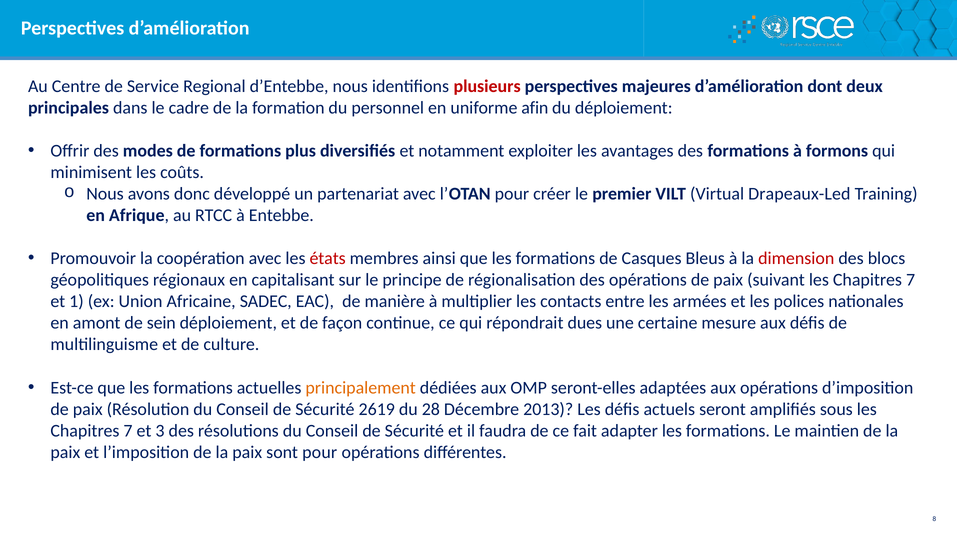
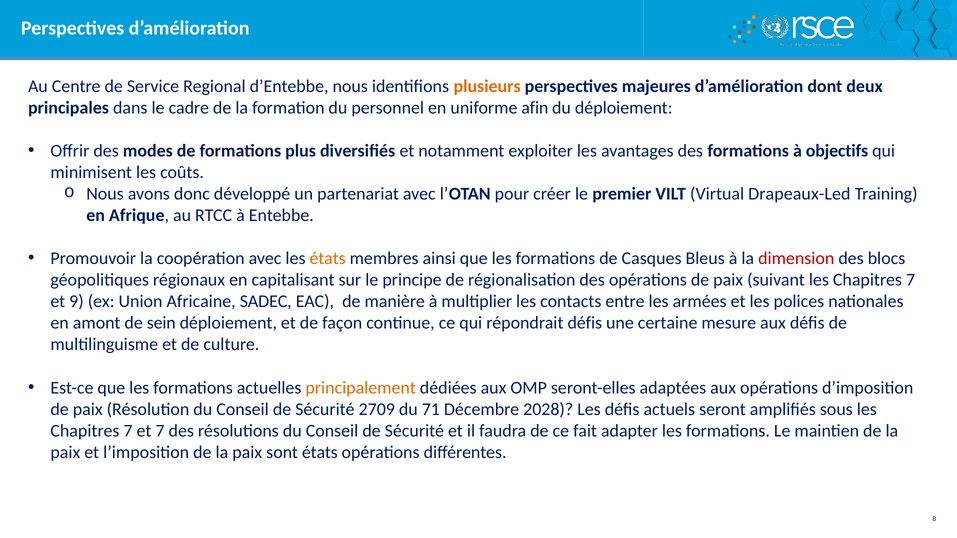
plusieurs colour: red -> orange
formons: formons -> objectifs
états at (328, 259) colour: red -> orange
1: 1 -> 9
répondrait dues: dues -> défis
2619: 2619 -> 2709
28: 28 -> 71
2013: 2013 -> 2028
et 3: 3 -> 7
sont pour: pour -> états
